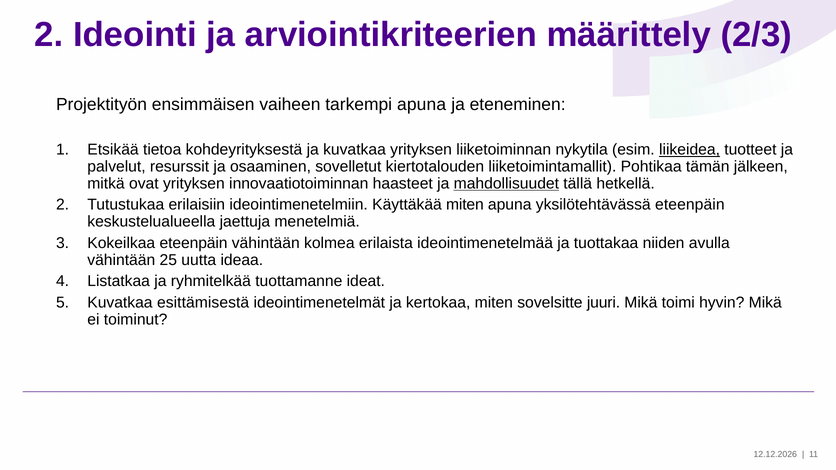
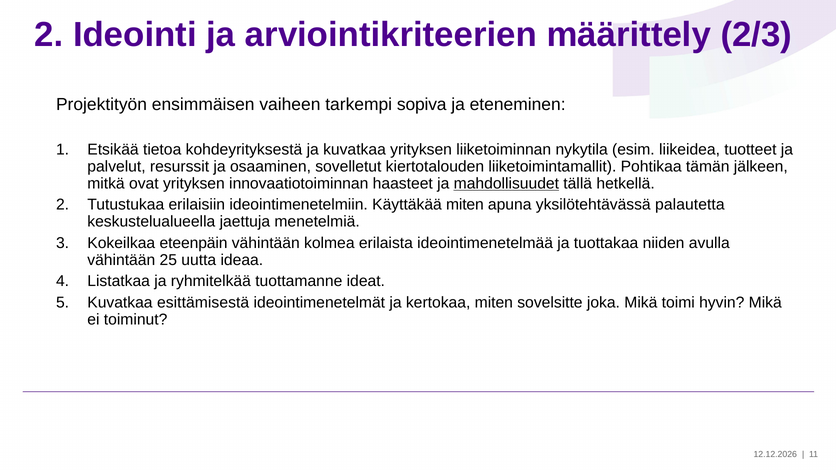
tarkempi apuna: apuna -> sopiva
liikeidea underline: present -> none
yksilötehtävässä eteenpäin: eteenpäin -> palautetta
juuri: juuri -> joka
